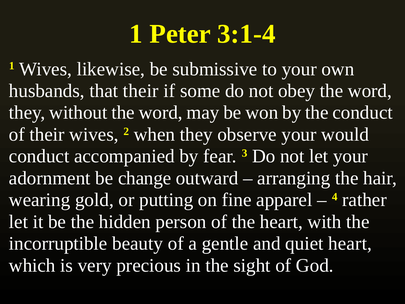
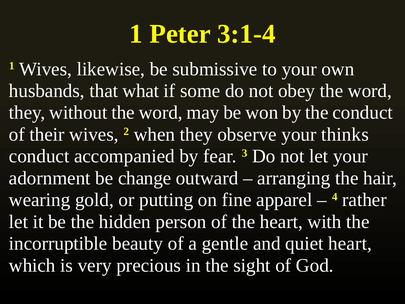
that their: their -> what
would: would -> thinks
